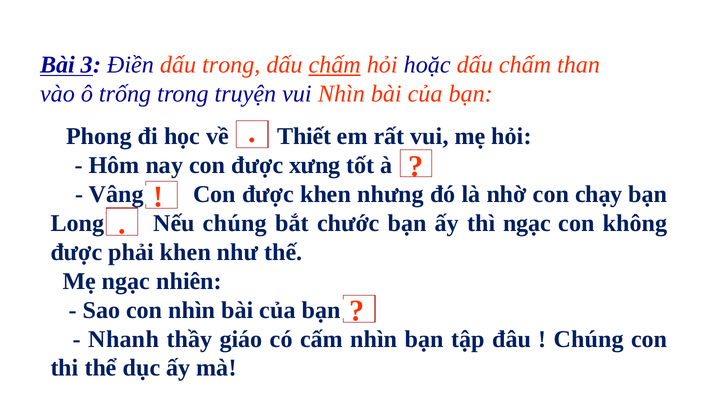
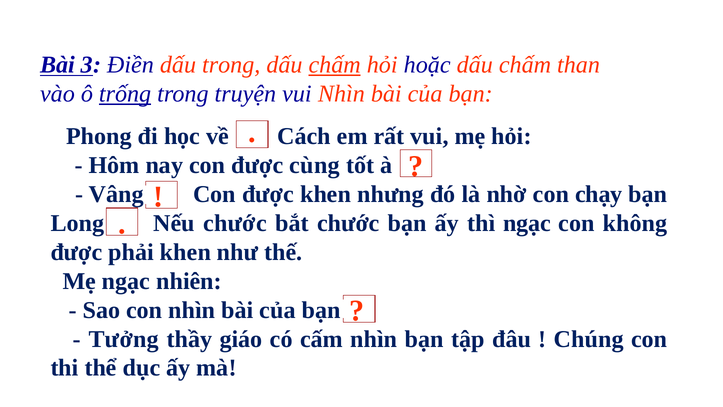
trống underline: none -> present
Thiết: Thiết -> Cách
xưng: xưng -> cùng
Nếu chúng: chúng -> chước
Nhanh: Nhanh -> Tưởng
